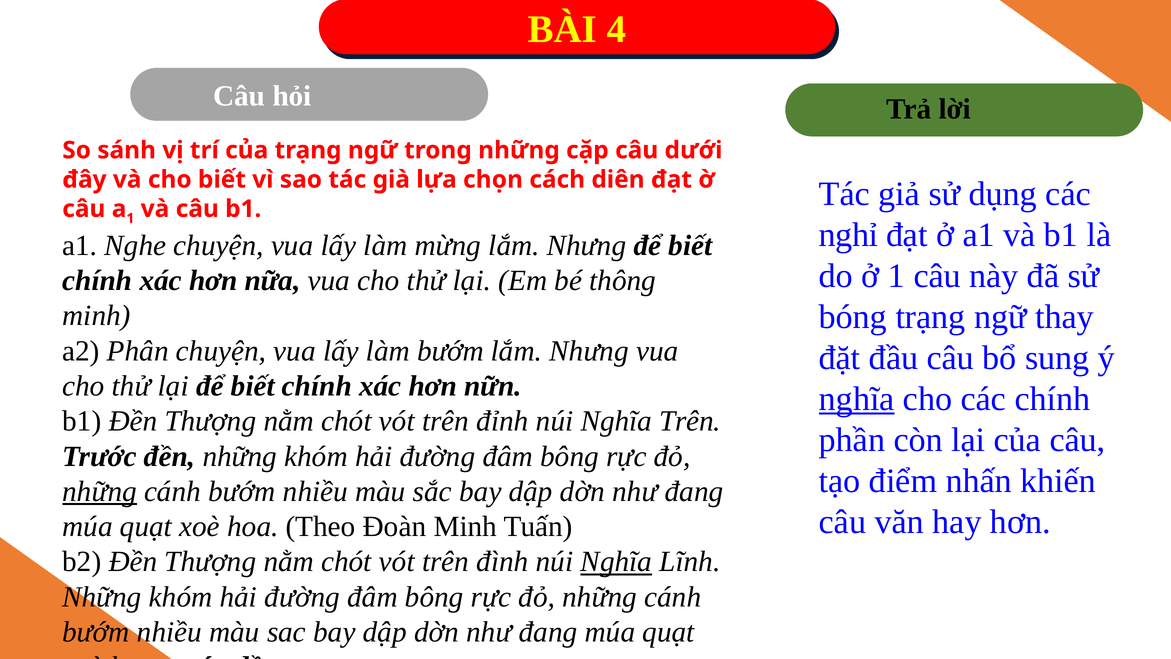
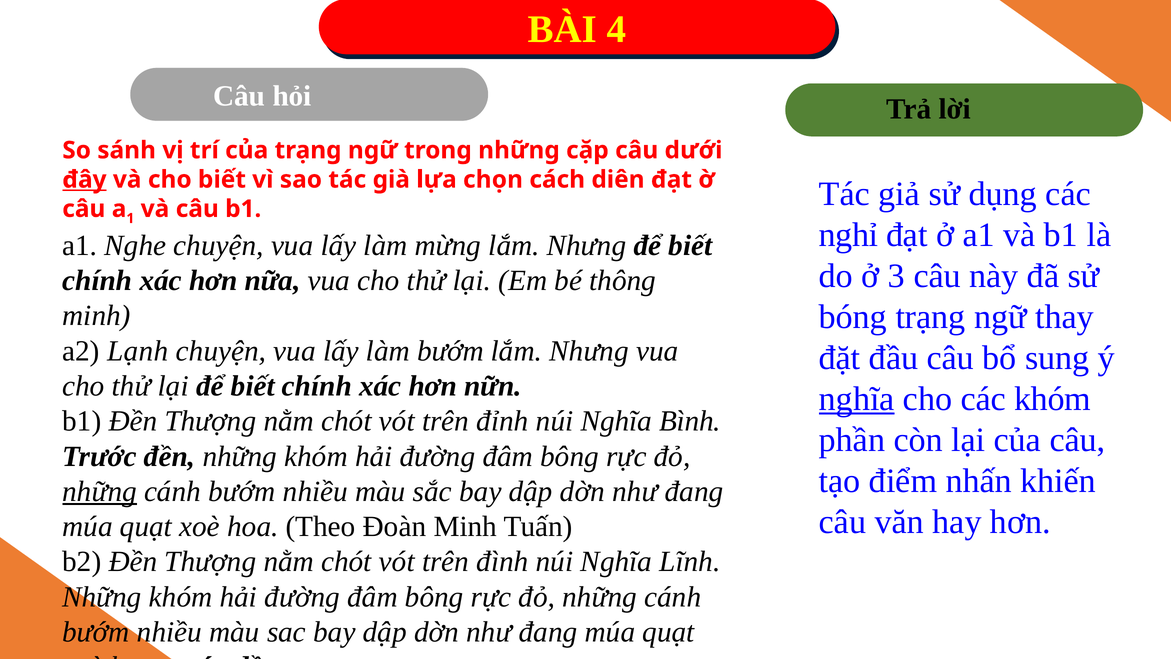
đây underline: none -> present
ở 1: 1 -> 3
Phân: Phân -> Lạnh
các chính: chính -> khóm
Nghĩa Trên: Trên -> Bình
Nghĩa at (616, 562) underline: present -> none
